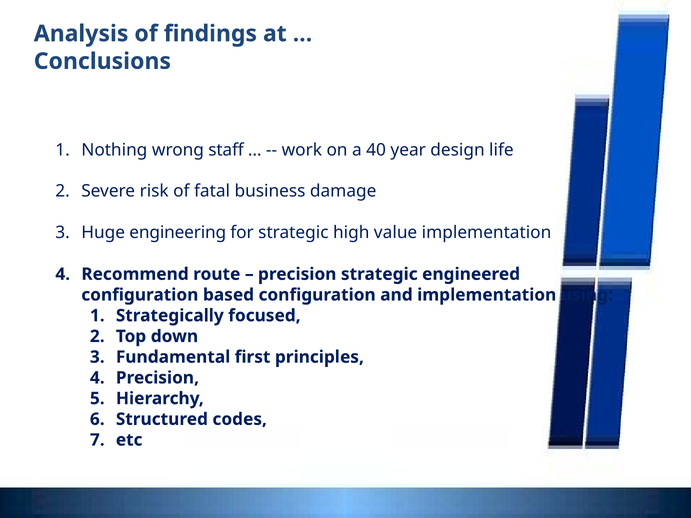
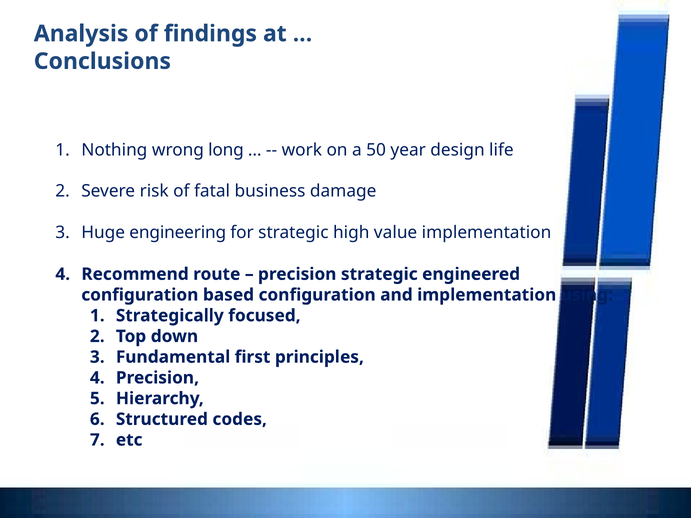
staff: staff -> long
40: 40 -> 50
